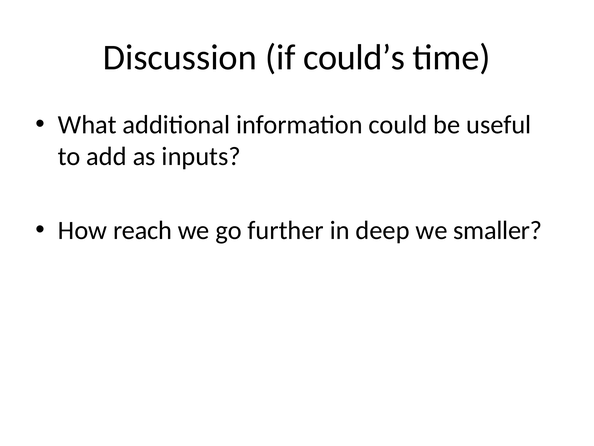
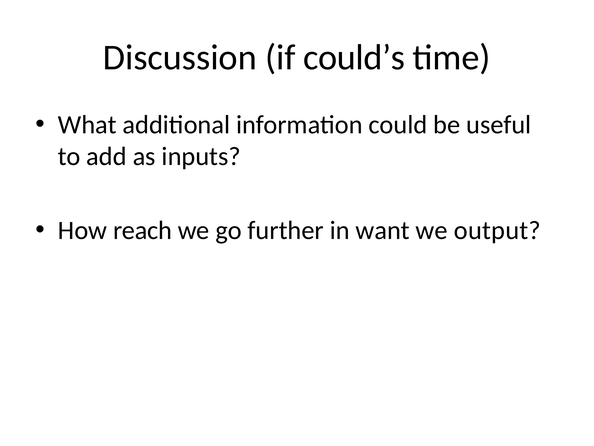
deep: deep -> want
smaller: smaller -> output
